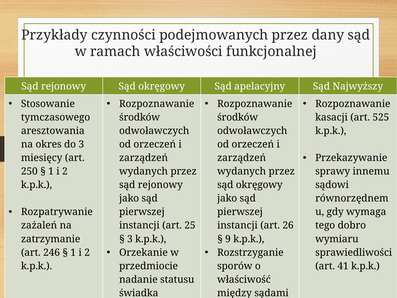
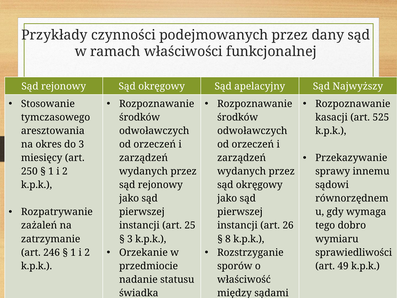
9: 9 -> 8
41: 41 -> 49
